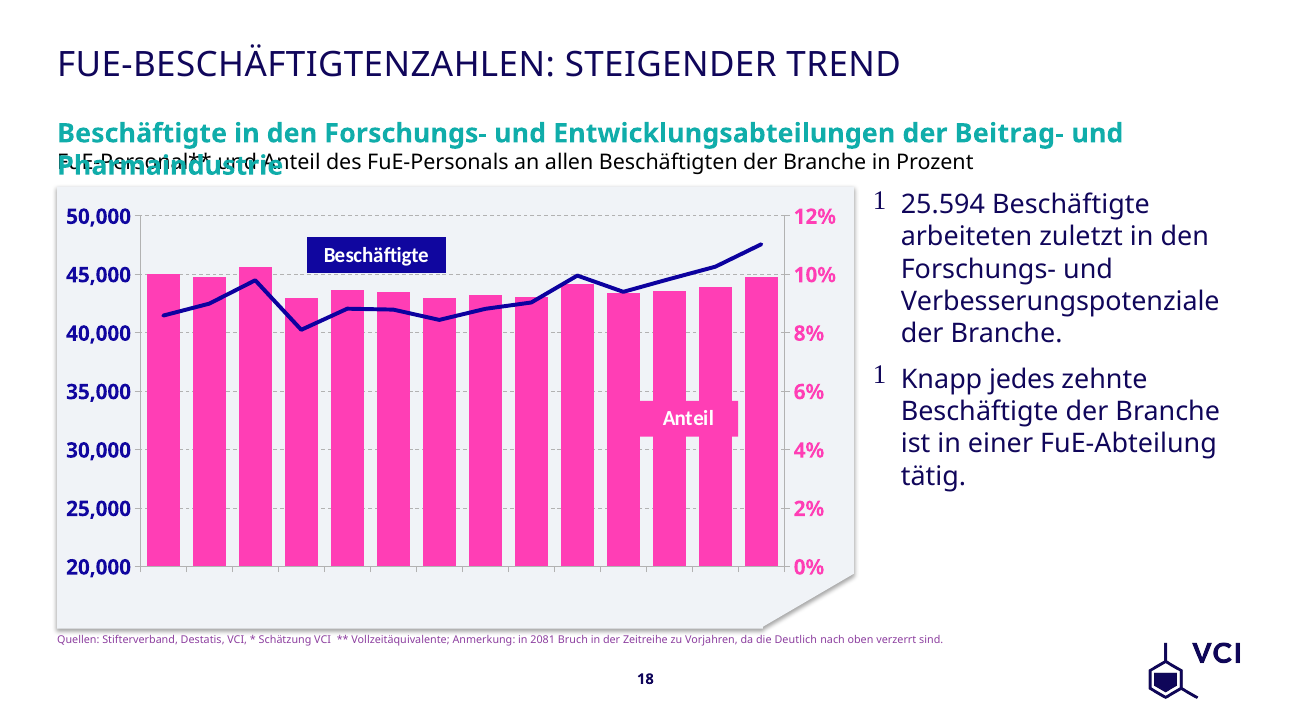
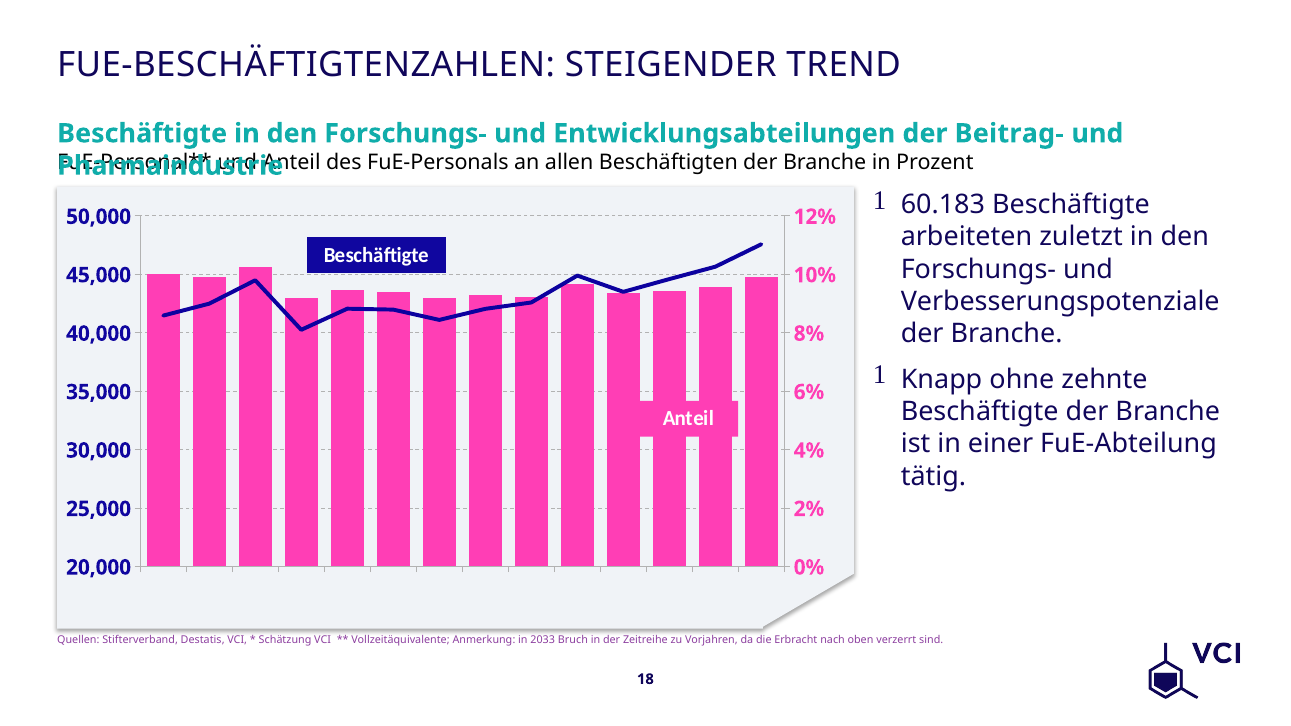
25.594: 25.594 -> 60.183
jedes: jedes -> ohne
2081: 2081 -> 2033
Deutlich: Deutlich -> Erbracht
